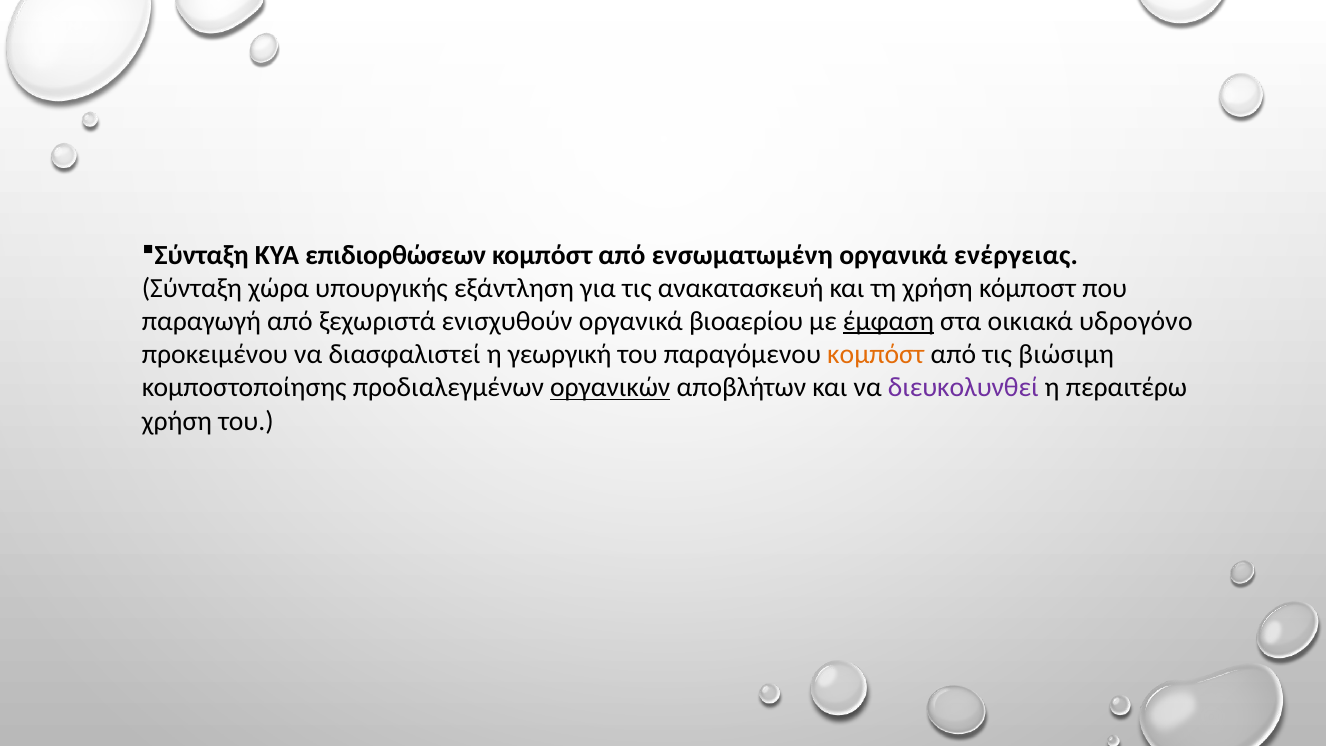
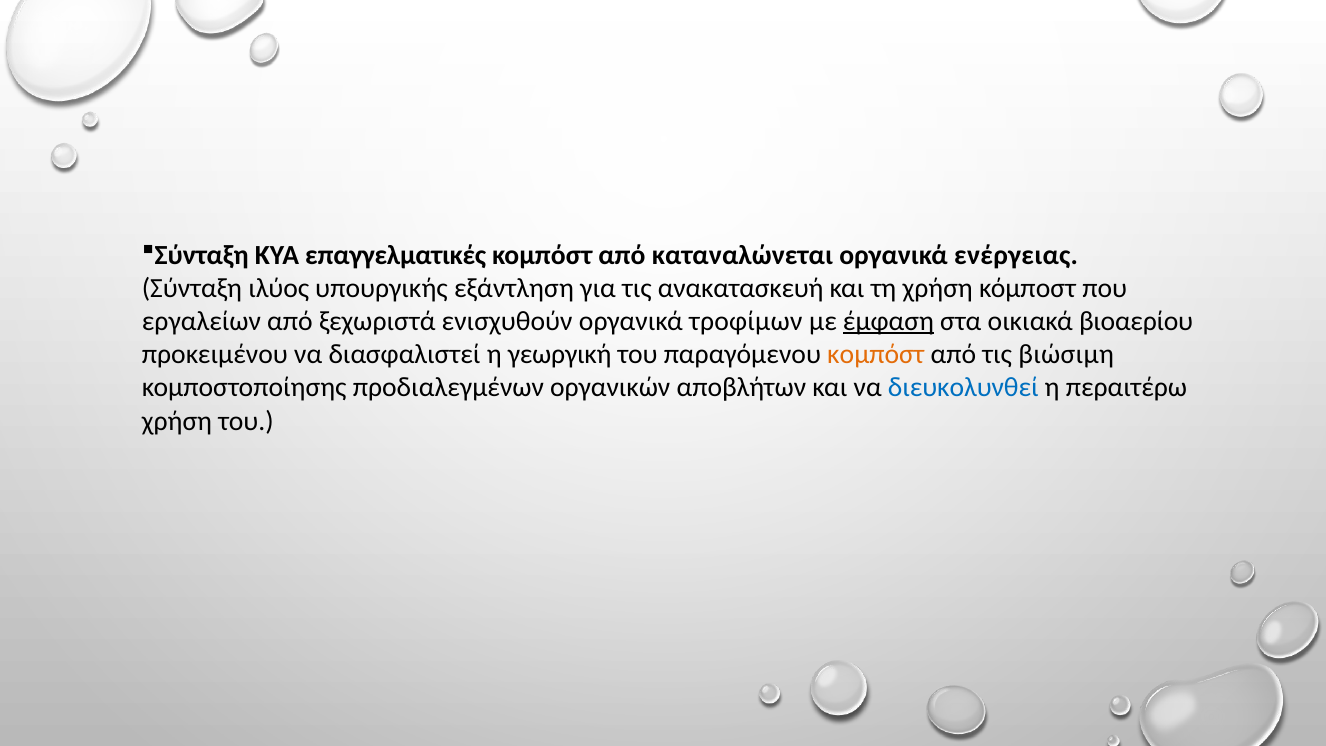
επιδιορθώσεων: επιδιορθώσεων -> επαγγελματικές
ενσωματωμένη: ενσωματωμένη -> καταναλώνεται
χώρα: χώρα -> ιλύος
παραγωγή: παραγωγή -> εργαλείων
βιοαερίου: βιοαερίου -> τροφίμων
υδρογόνο: υδρογόνο -> βιοαερίου
οργανικών underline: present -> none
διευκολυνθεί colour: purple -> blue
